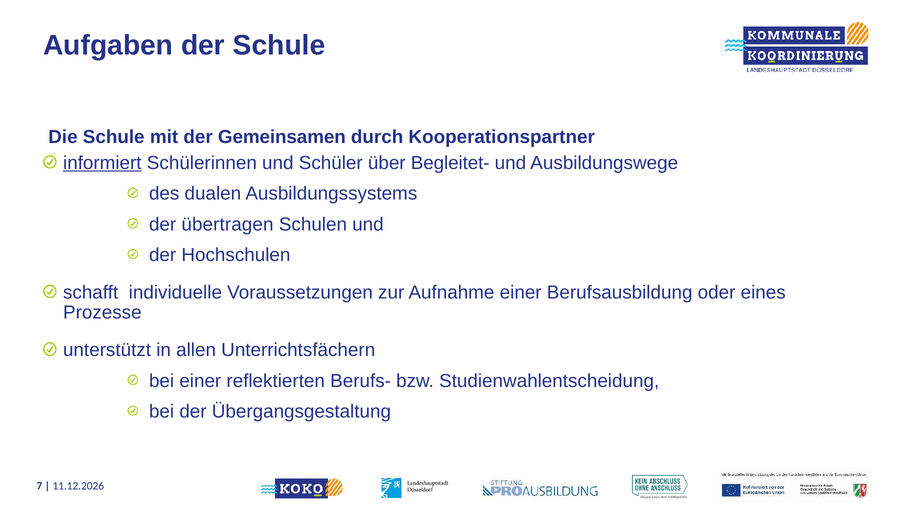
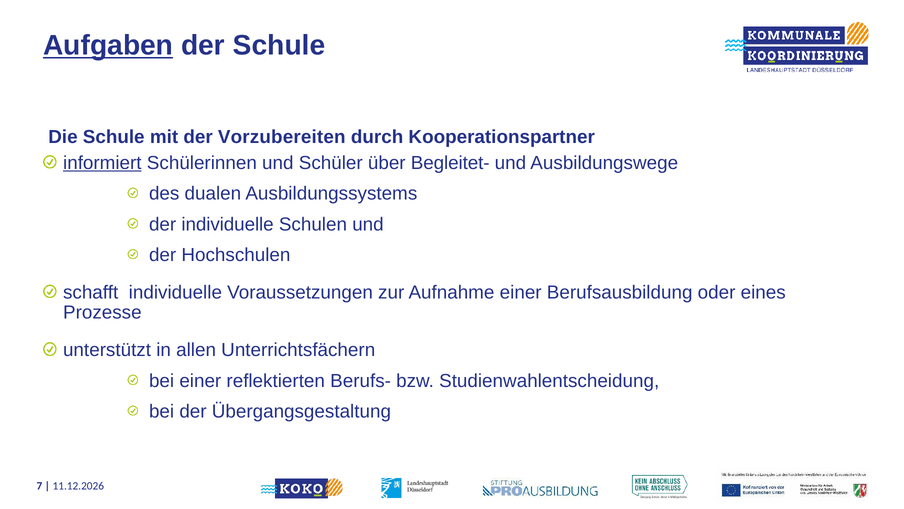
Aufgaben underline: none -> present
Gemeinsamen: Gemeinsamen -> Vorzubereiten
der übertragen: übertragen -> individuelle
